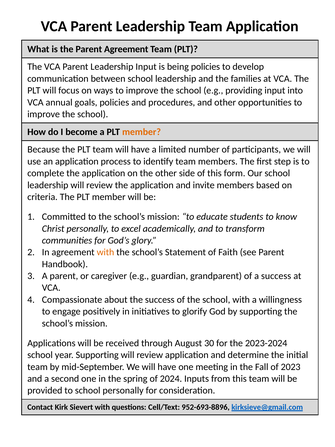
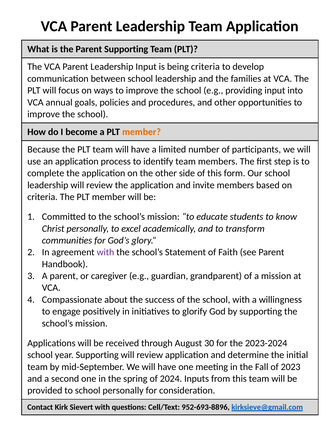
Parent Agreement: Agreement -> Supporting
being policies: policies -> criteria
with at (105, 252) colour: orange -> purple
a success: success -> mission
